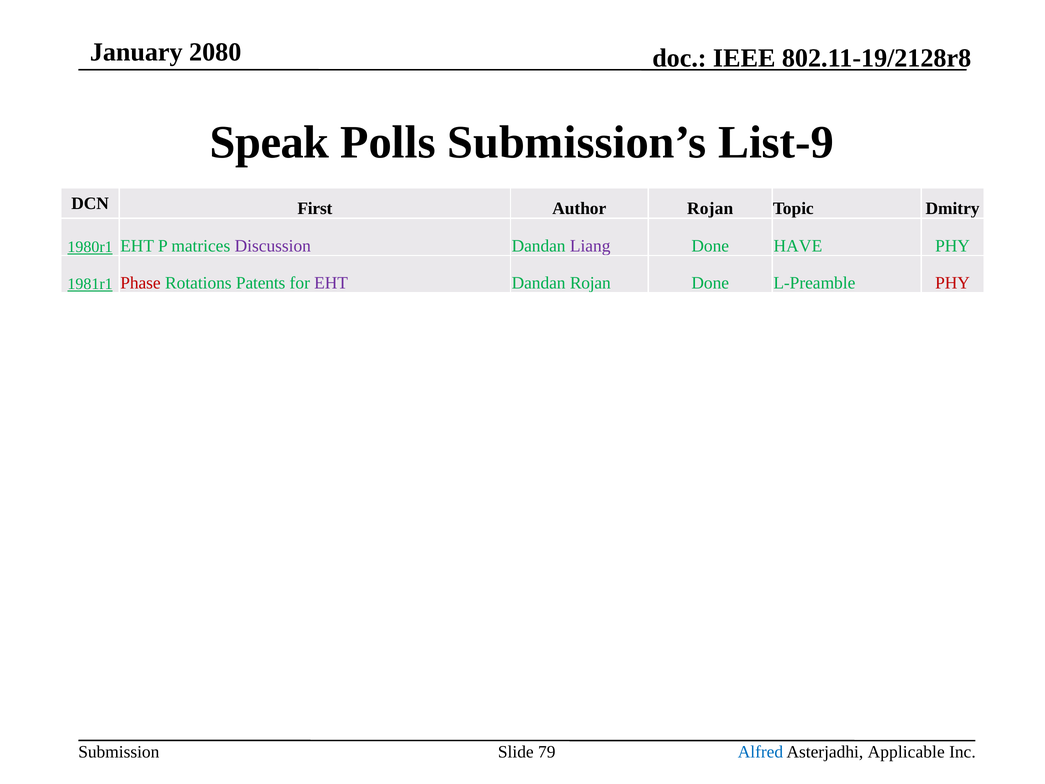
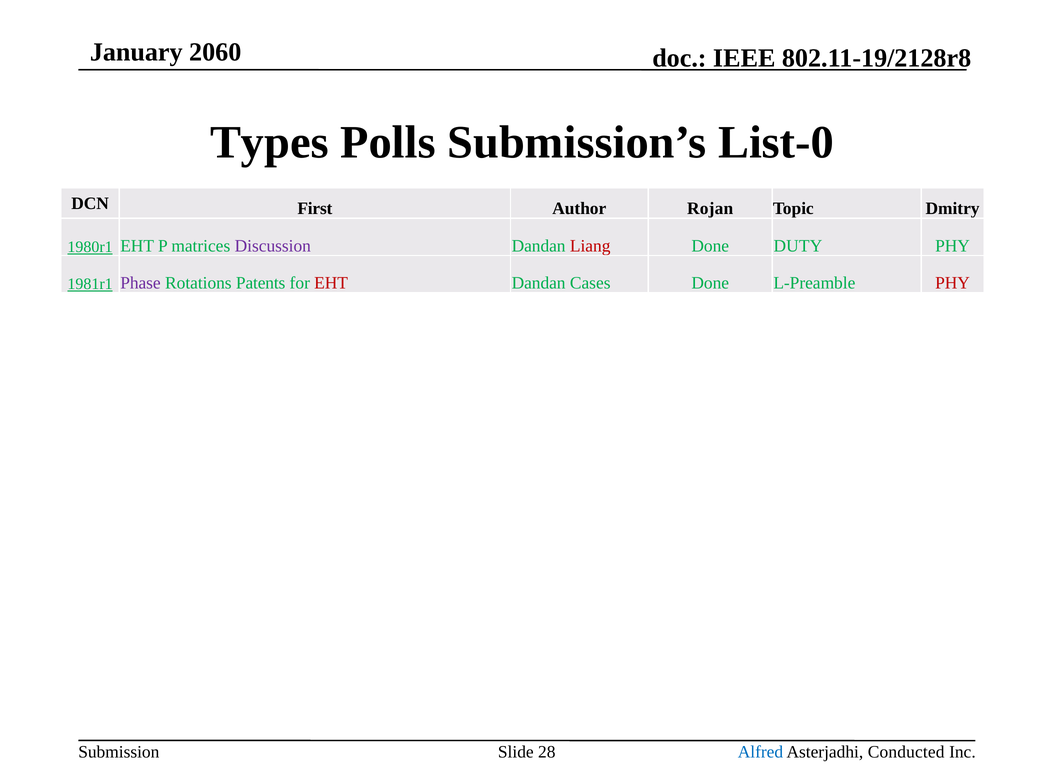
2080: 2080 -> 2060
Speak: Speak -> Types
List-9: List-9 -> List-0
Liang colour: purple -> red
HAVE: HAVE -> DUTY
Phase colour: red -> purple
EHT at (331, 283) colour: purple -> red
Dandan Rojan: Rojan -> Cases
79: 79 -> 28
Applicable: Applicable -> Conducted
